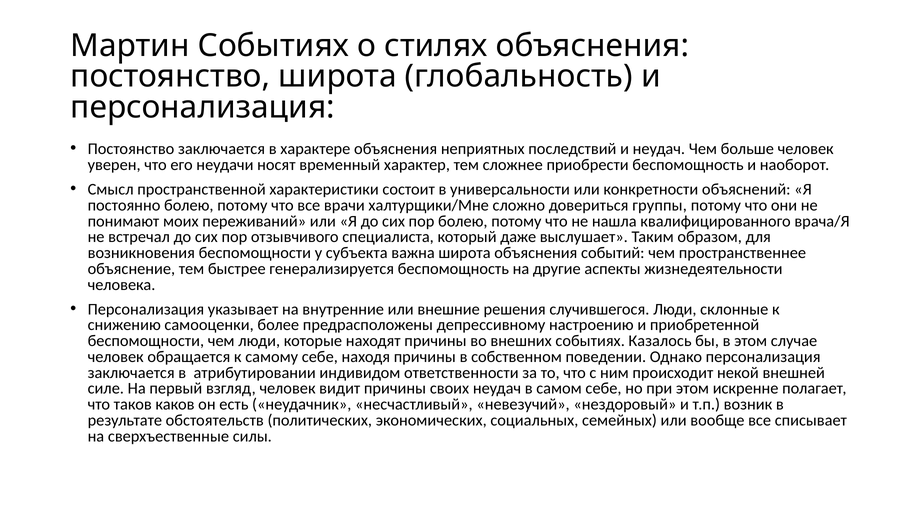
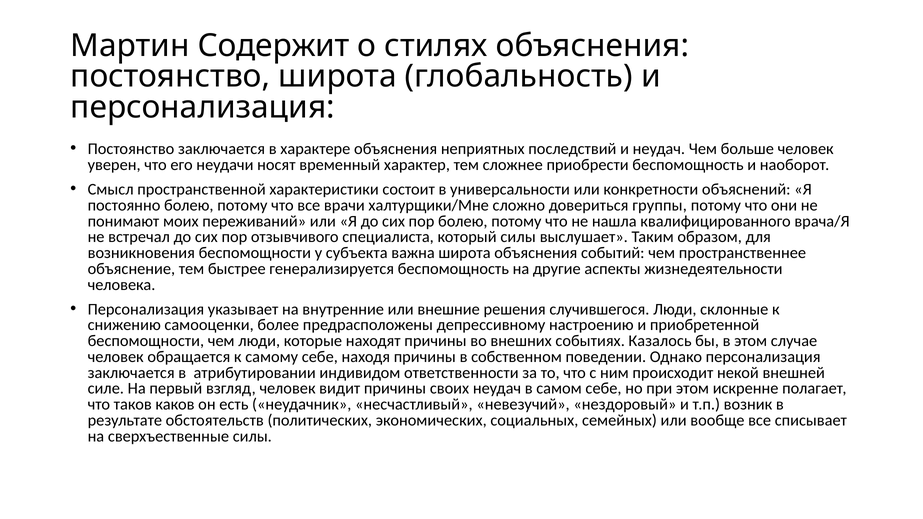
Мартин Событиях: Событиях -> Содержит
который даже: даже -> силы
